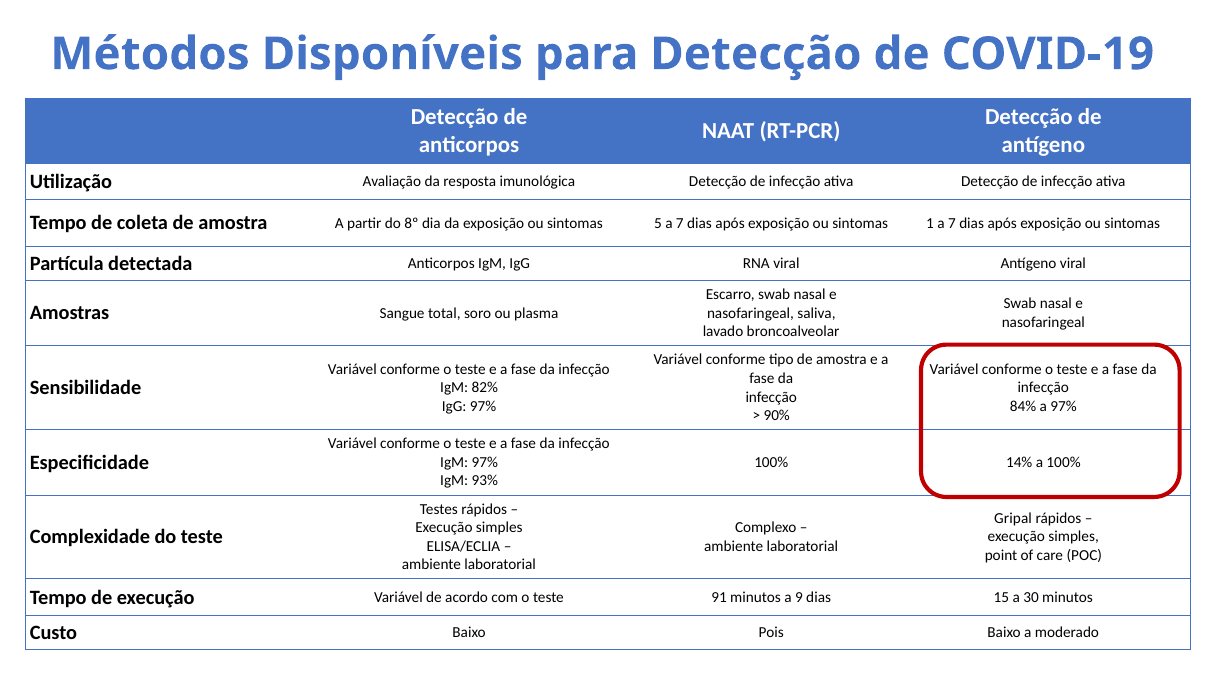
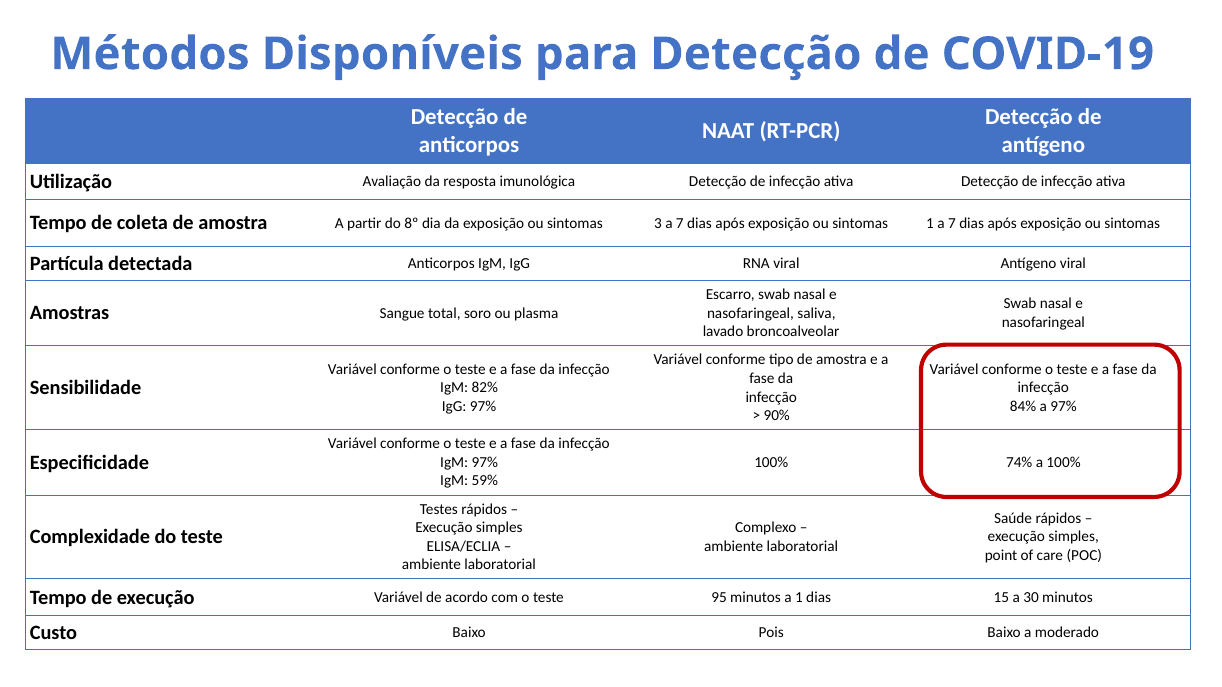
5: 5 -> 3
14%: 14% -> 74%
93%: 93% -> 59%
Gripal: Gripal -> Saúde
91: 91 -> 95
a 9: 9 -> 1
